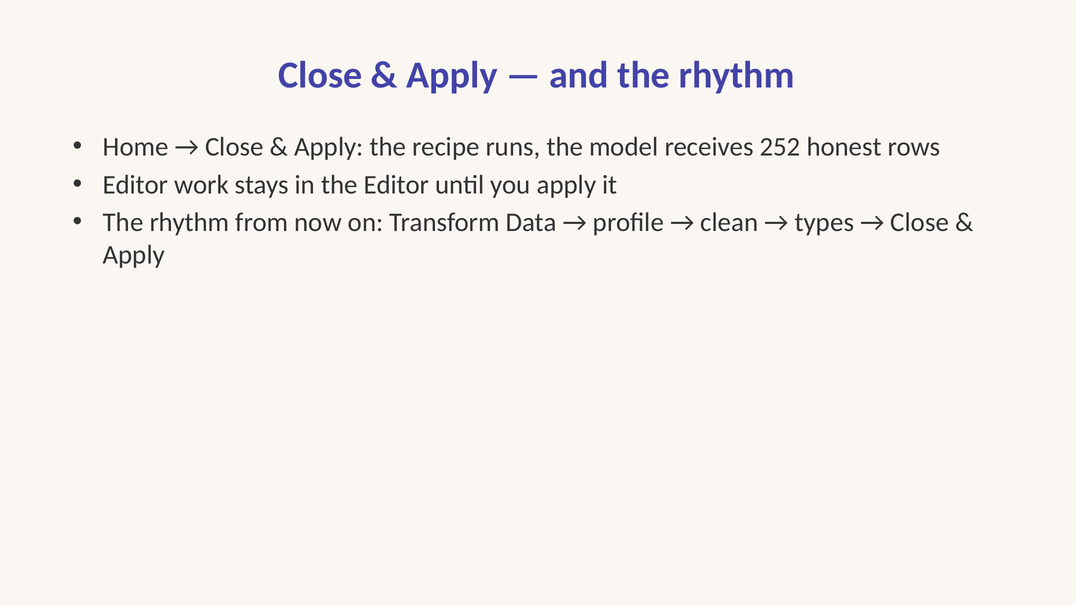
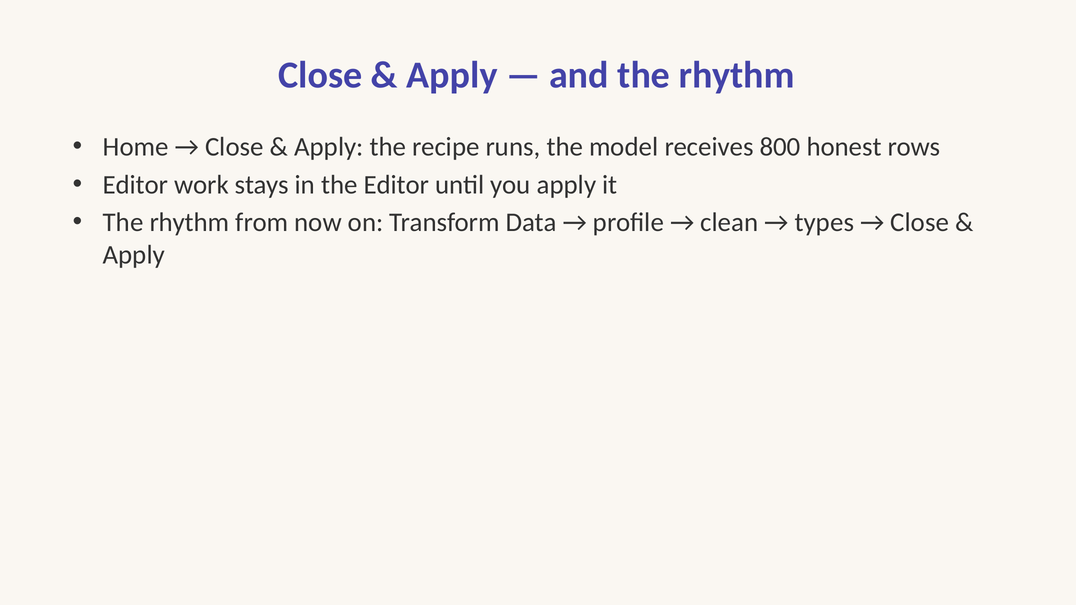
252: 252 -> 800
